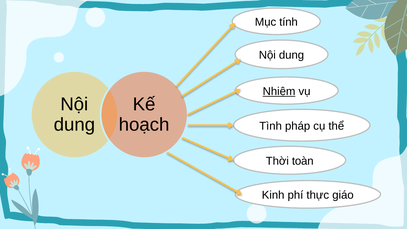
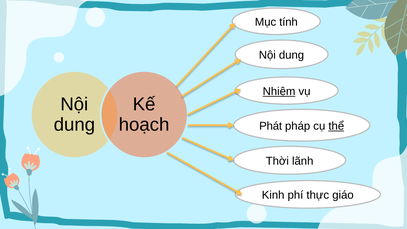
Tình: Tình -> Phát
thể underline: none -> present
toàn: toàn -> lãnh
